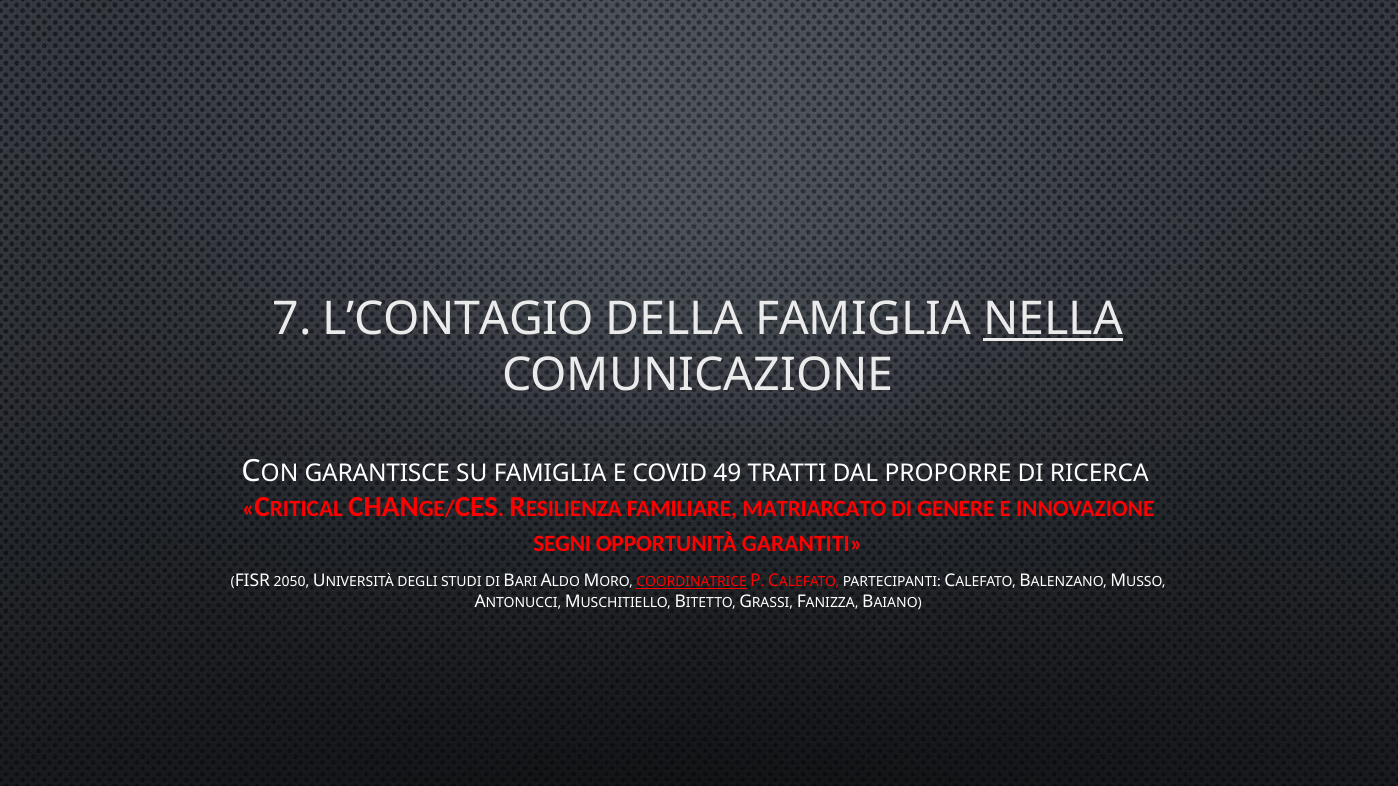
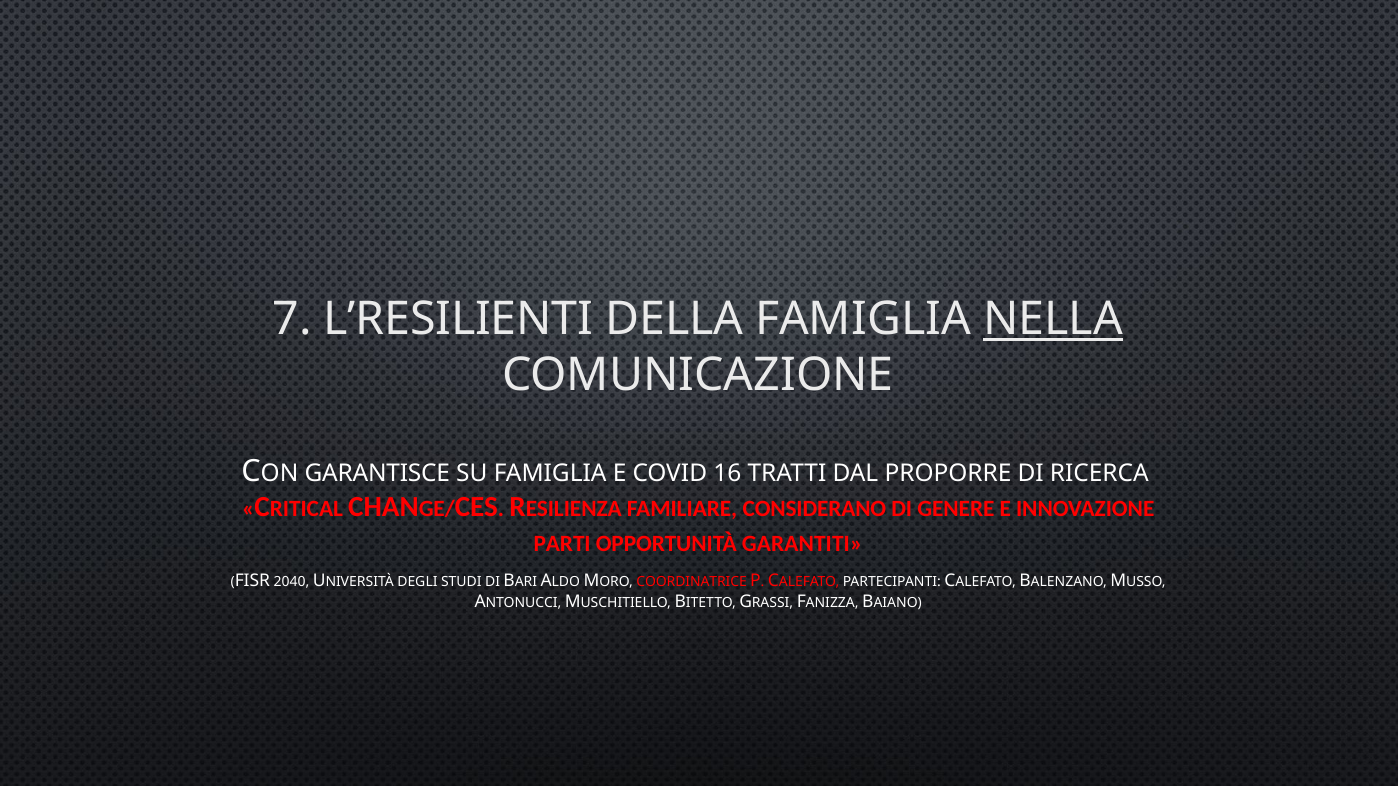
L’CONTAGIO: L’CONTAGIO -> L’RESILIENTI
49: 49 -> 16
MATRIARCATO: MATRIARCATO -> CONSIDERANO
SEGNI: SEGNI -> PARTI
2050: 2050 -> 2040
COORDINATRICE underline: present -> none
